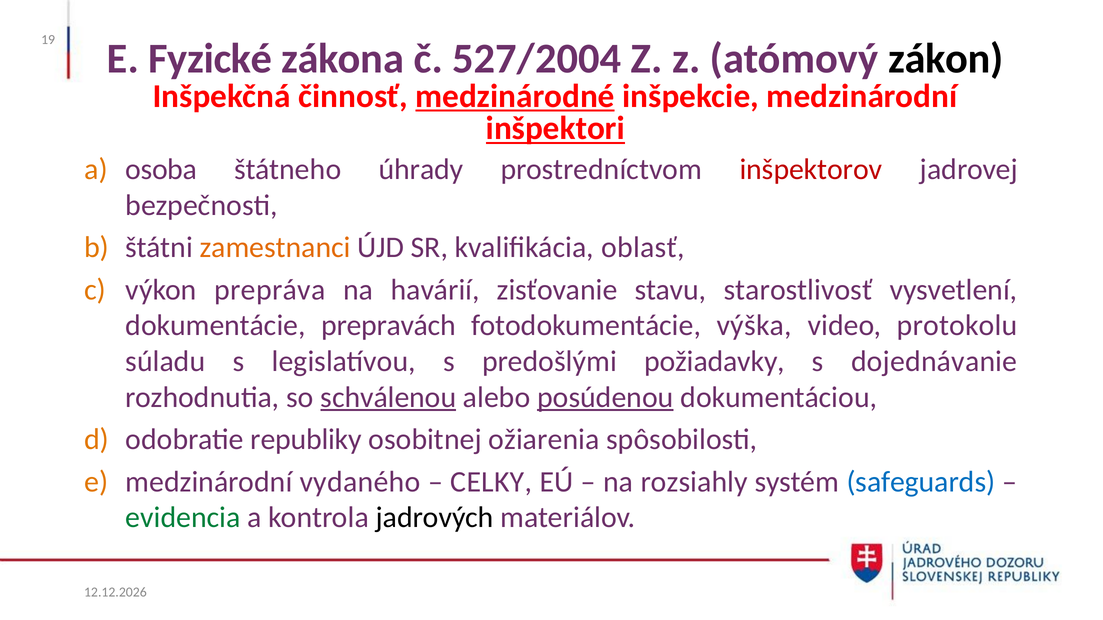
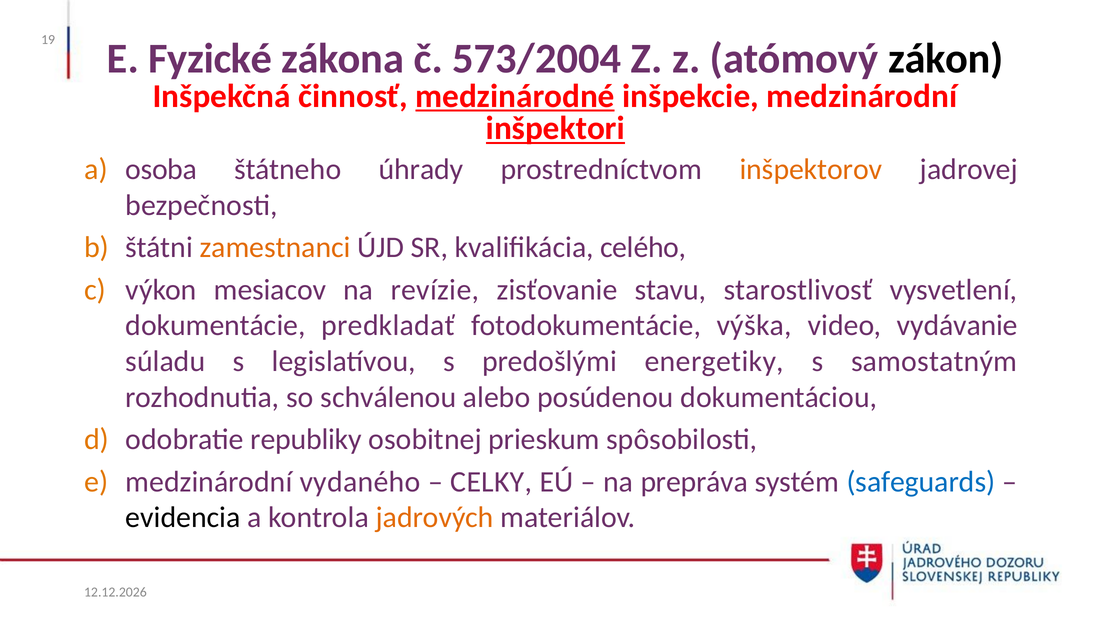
527/2004: 527/2004 -> 573/2004
inšpektorov colour: red -> orange
oblasť: oblasť -> celého
prepráva: prepráva -> mesiacov
havárií: havárií -> revízie
prepravách: prepravách -> predkladať
protokolu: protokolu -> vydávanie
požiadavky: požiadavky -> energetiky
dojednávanie: dojednávanie -> samostatným
schválenou underline: present -> none
posúdenou underline: present -> none
ožiarenia: ožiarenia -> prieskum
rozsiahly: rozsiahly -> prepráva
evidencia colour: green -> black
jadrových colour: black -> orange
